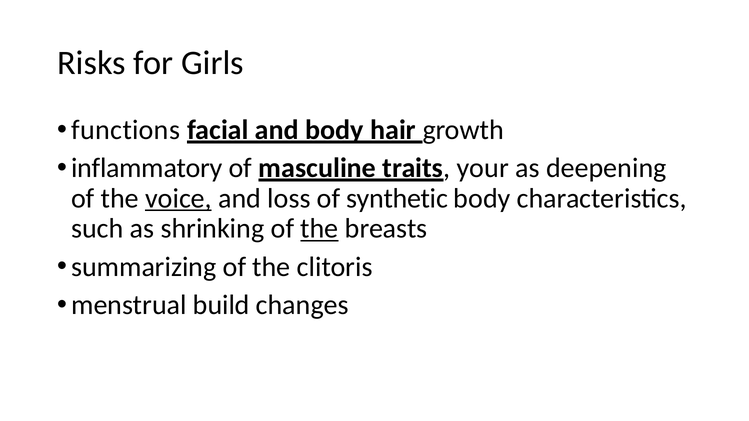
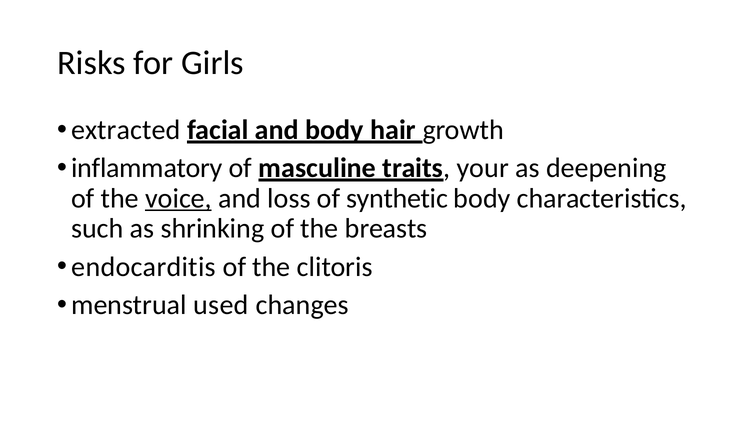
functions: functions -> extracted
the at (319, 229) underline: present -> none
summarizing: summarizing -> endocarditis
build: build -> used
